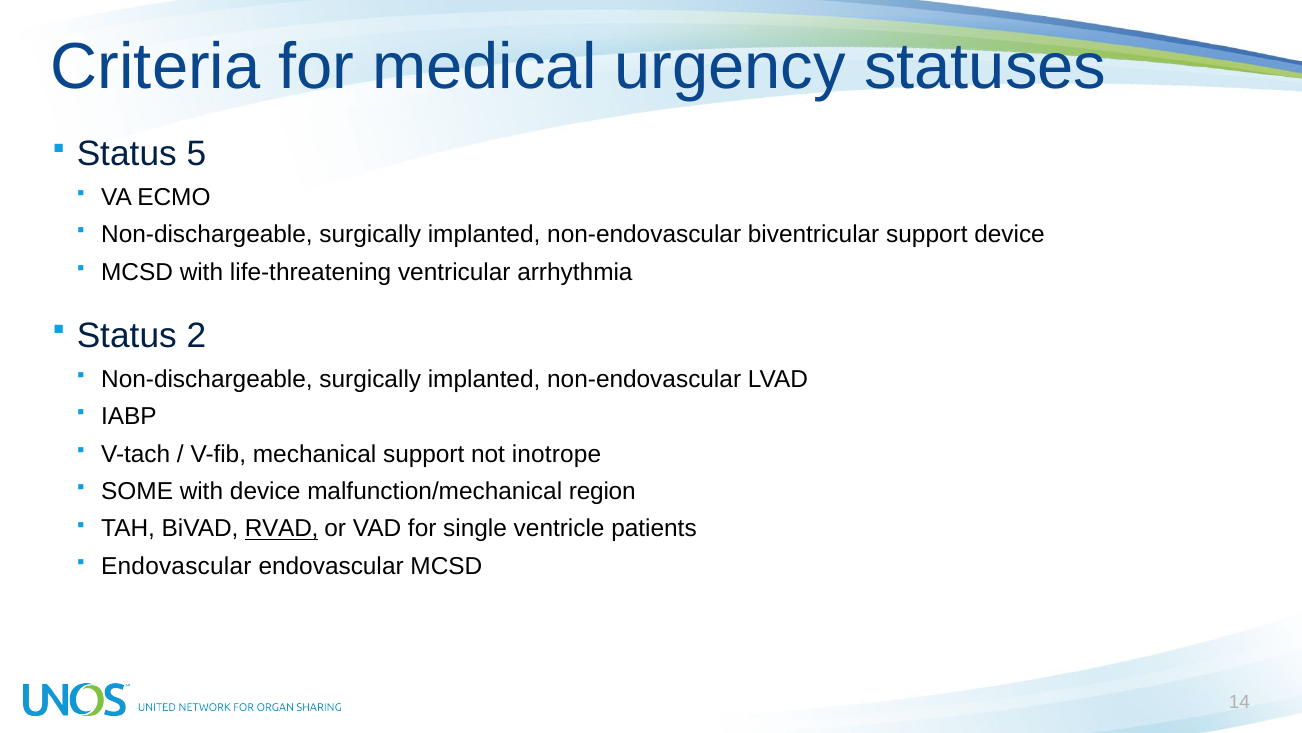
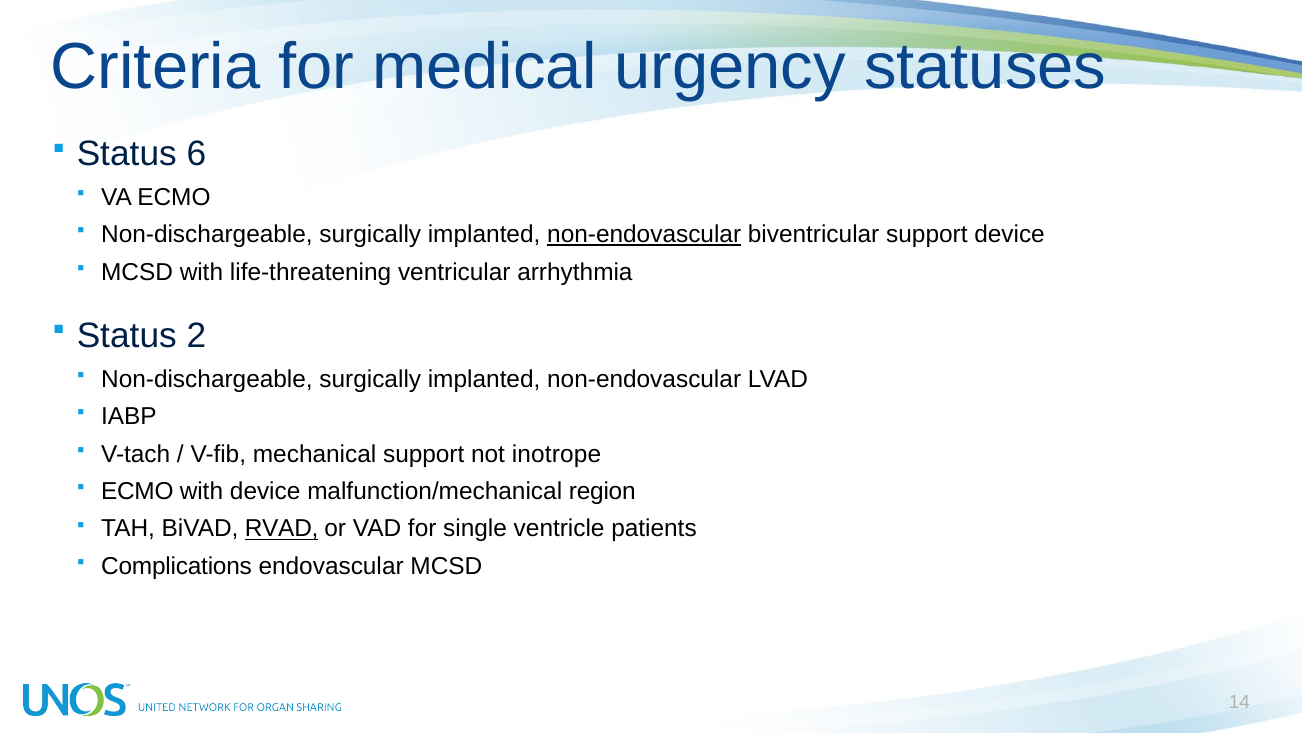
5: 5 -> 6
non-endovascular at (644, 234) underline: none -> present
SOME at (137, 491): SOME -> ECMO
Endovascular at (176, 566): Endovascular -> Complications
